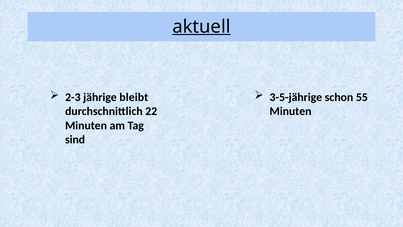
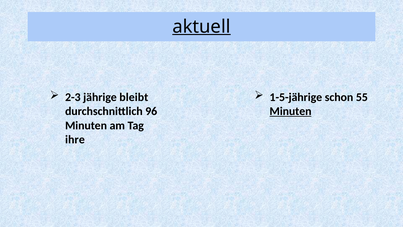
3-5-jährige: 3-5-jährige -> 1-5-jährige
22: 22 -> 96
Minuten at (291, 111) underline: none -> present
sind: sind -> ihre
